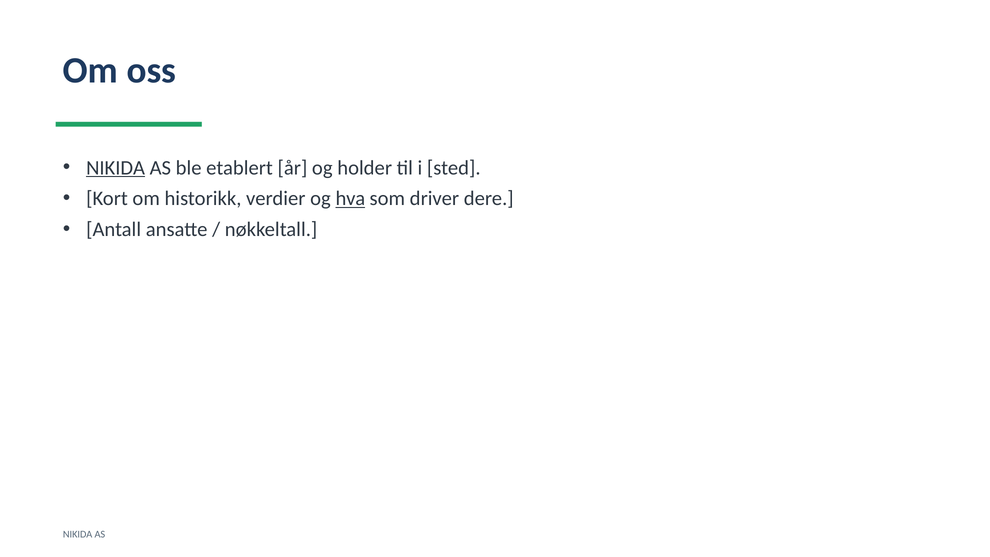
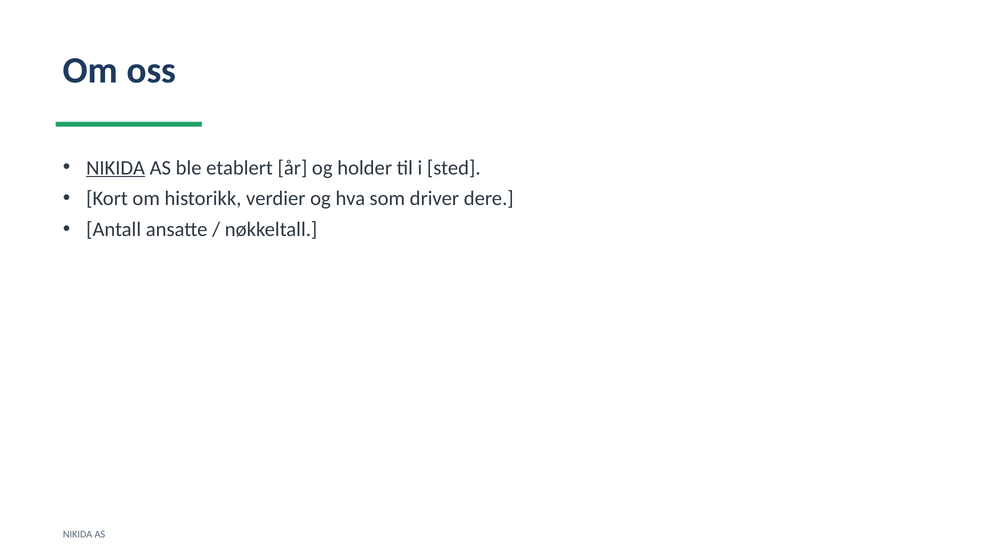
hva underline: present -> none
